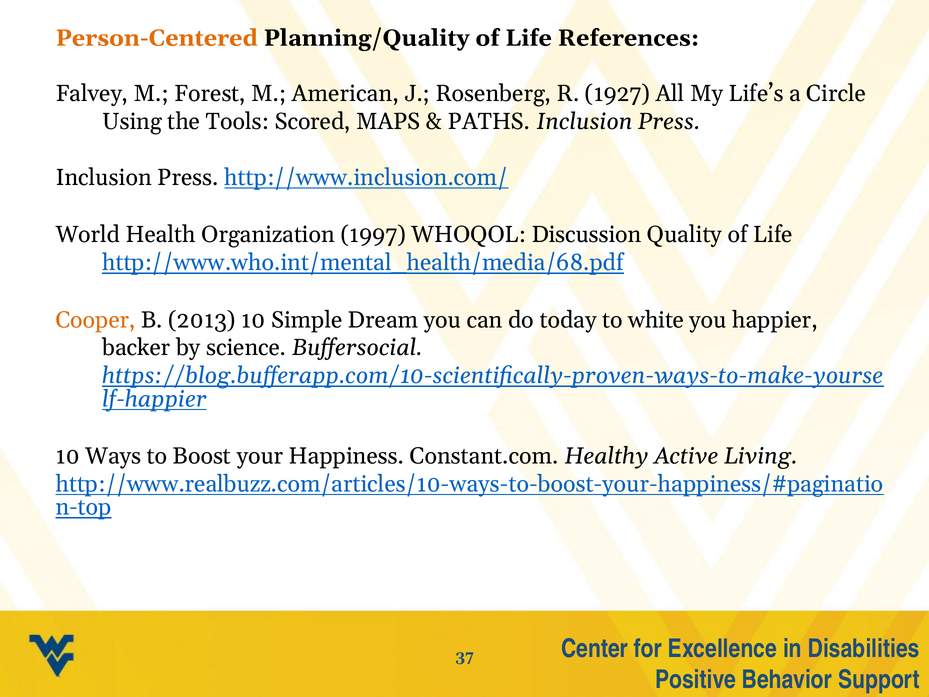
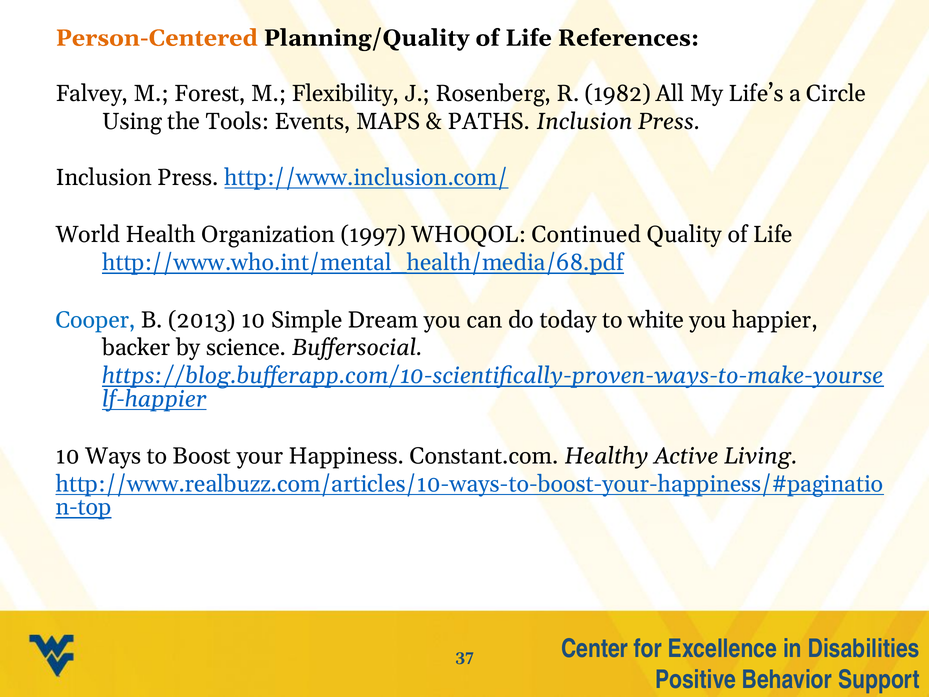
American: American -> Flexibility
1927: 1927 -> 1982
Scored: Scored -> Events
Discussion: Discussion -> Continued
Cooper colour: orange -> blue
